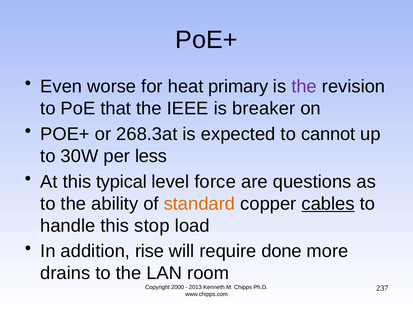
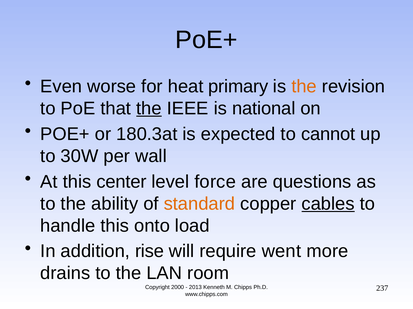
the at (304, 87) colour: purple -> orange
the at (149, 109) underline: none -> present
breaker: breaker -> national
268.3at: 268.3at -> 180.3at
less: less -> wall
typical: typical -> center
stop: stop -> onto
done: done -> went
